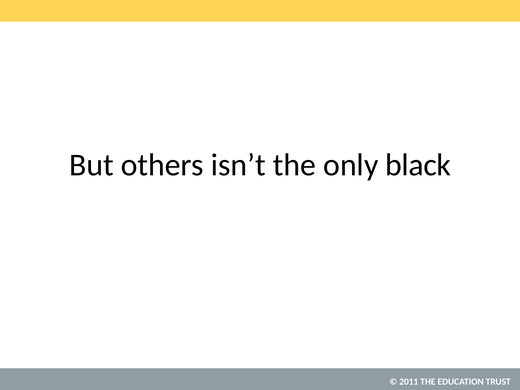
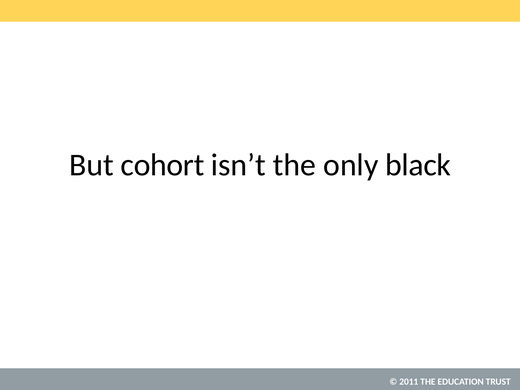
others: others -> cohort
